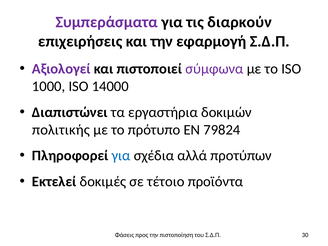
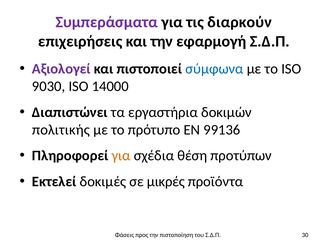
σύμφωνα colour: purple -> blue
1000: 1000 -> 9030
79824: 79824 -> 99136
για at (121, 156) colour: blue -> orange
αλλά: αλλά -> θέση
τέτοιο: τέτοιο -> μικρές
